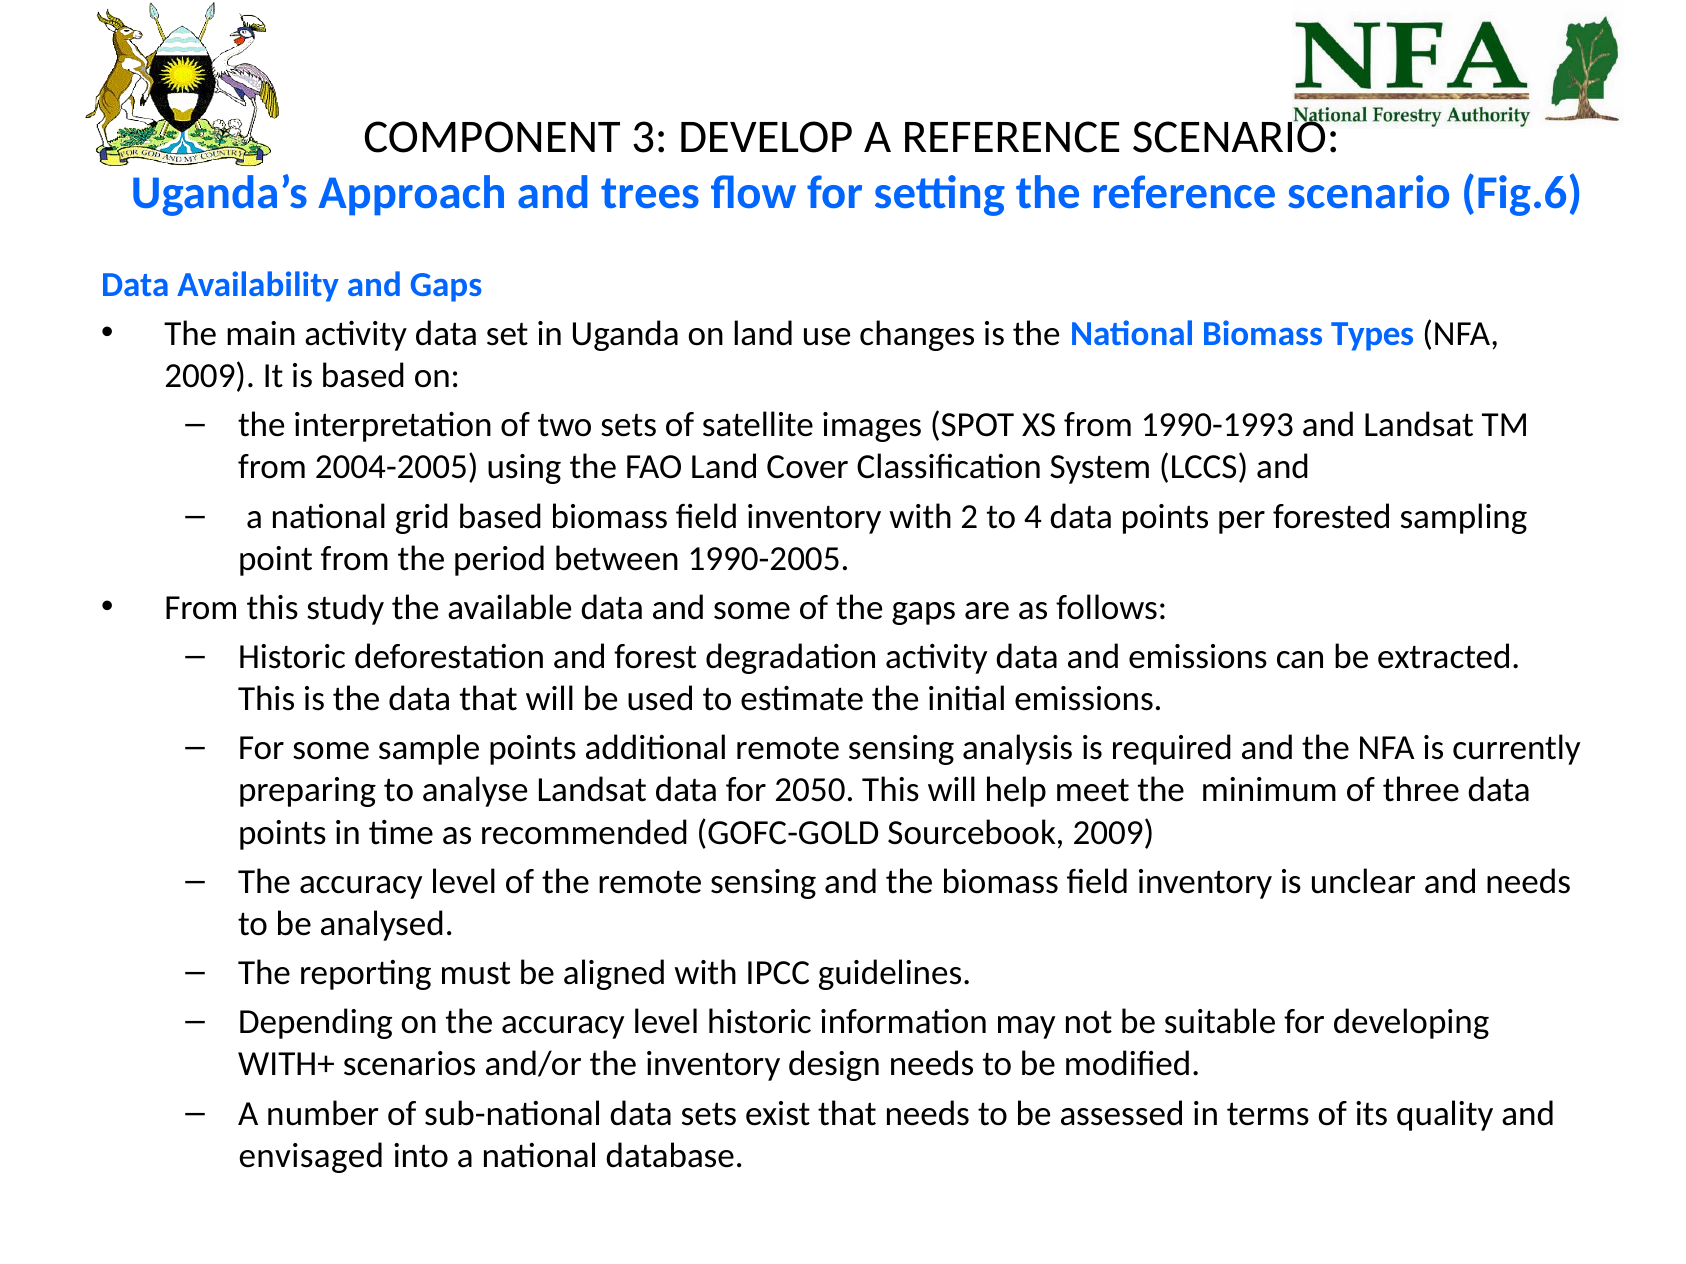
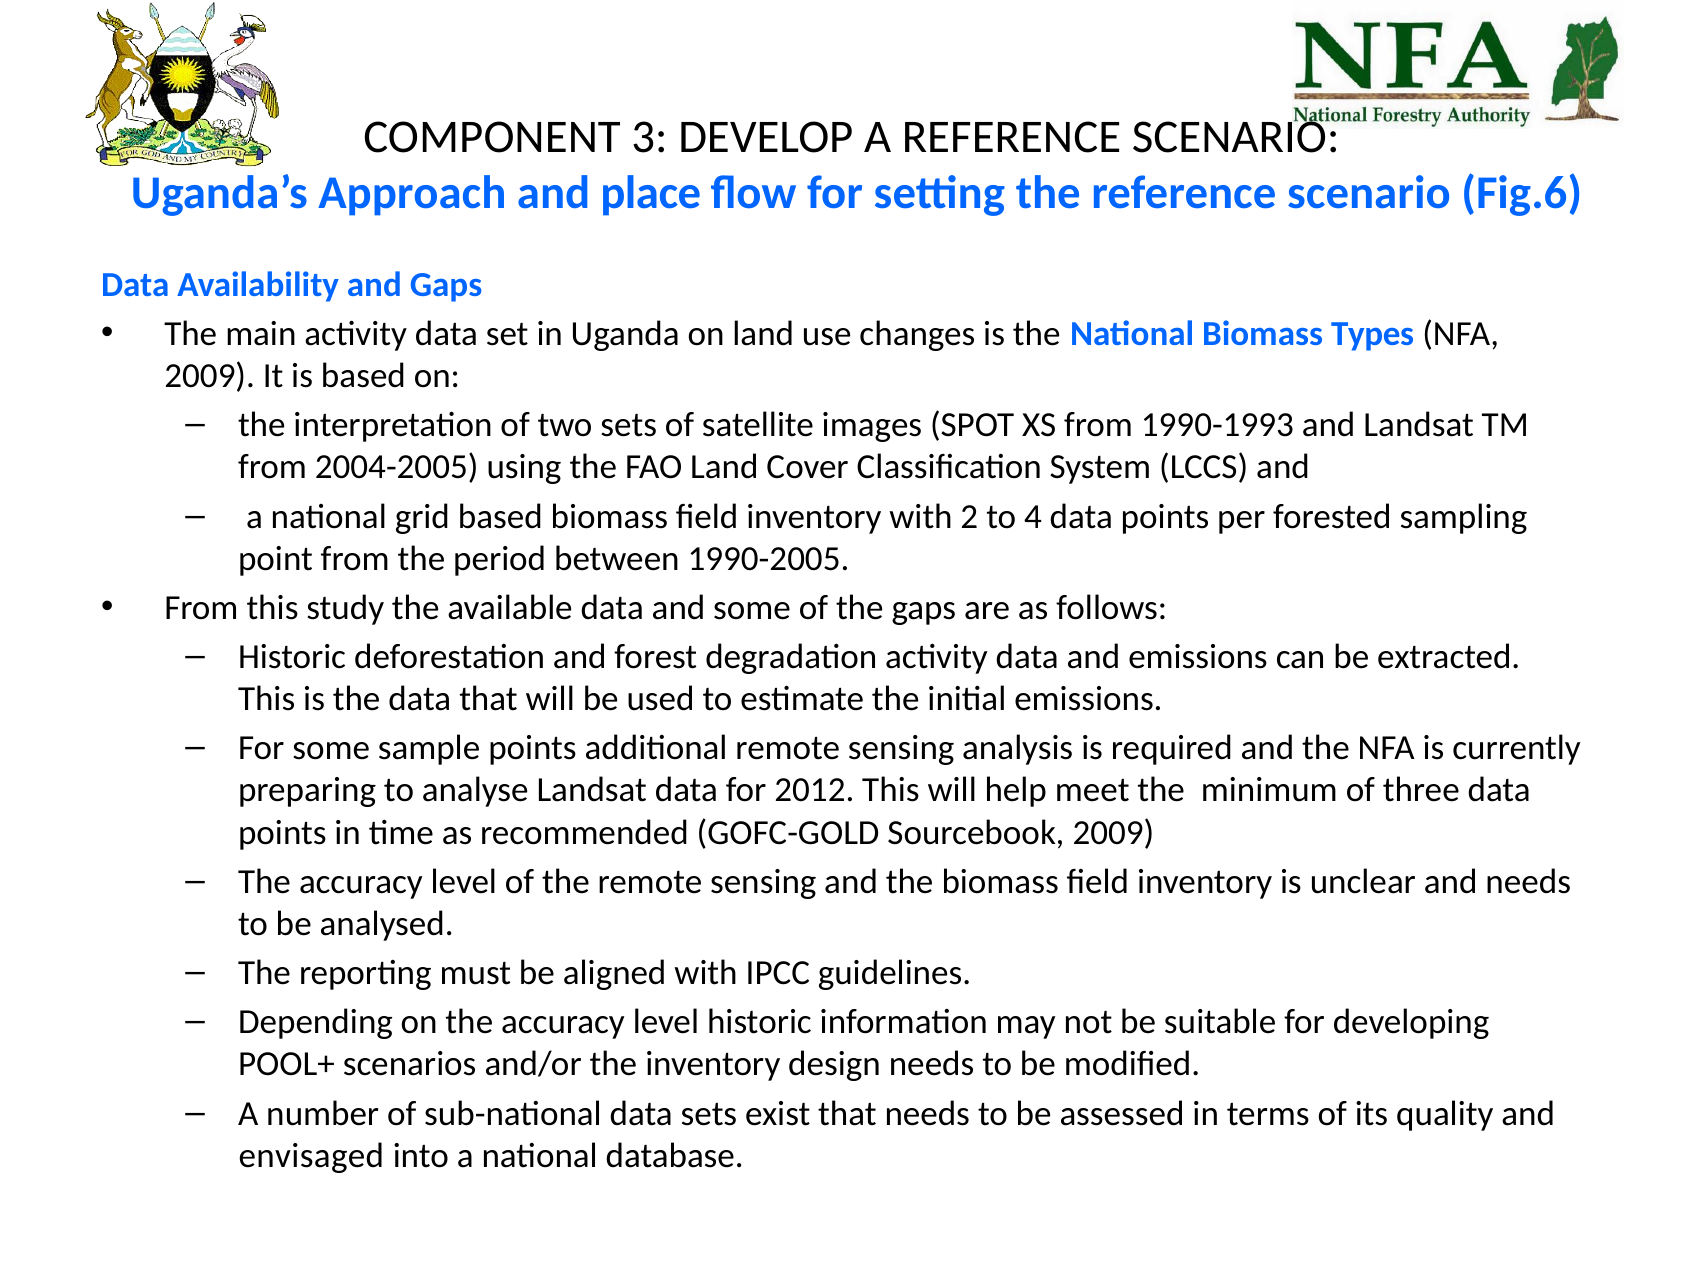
trees: trees -> place
2050: 2050 -> 2012
WITH+: WITH+ -> POOL+
